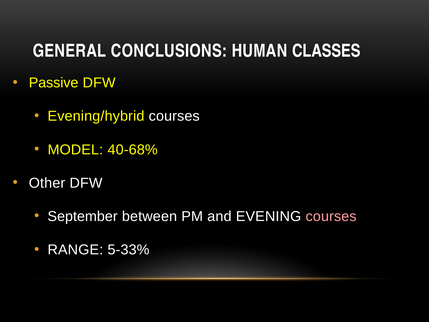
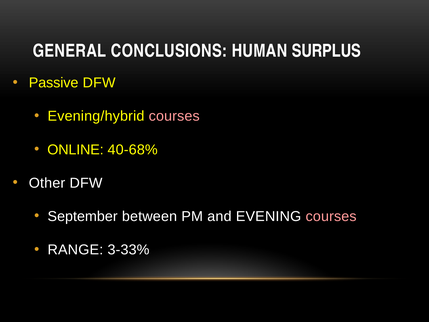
CLASSES: CLASSES -> SURPLUS
courses at (174, 116) colour: white -> pink
MODEL: MODEL -> ONLINE
5-33%: 5-33% -> 3-33%
